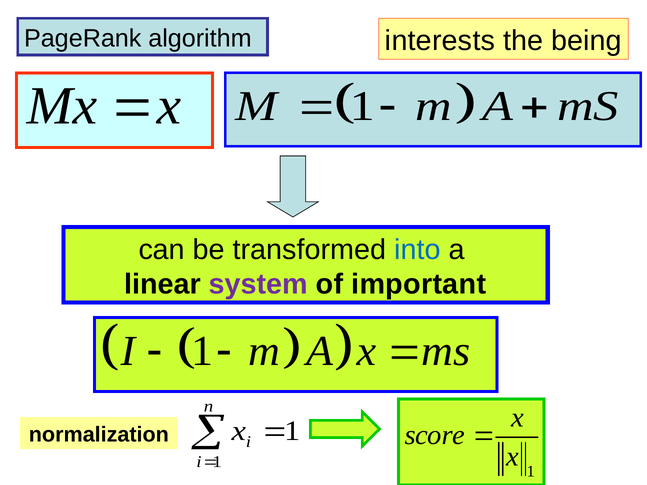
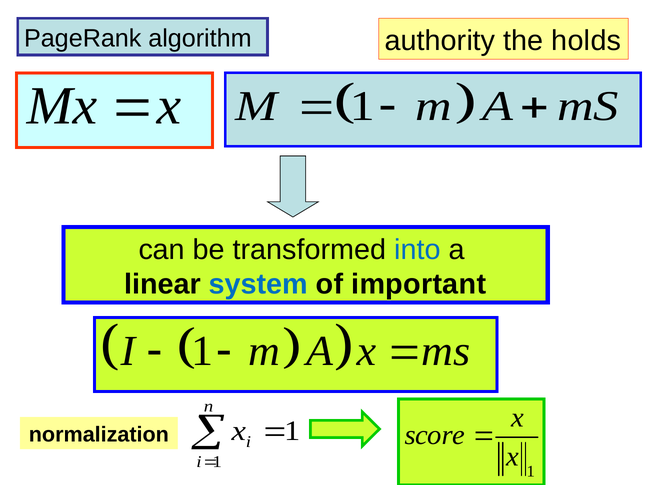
interests: interests -> authority
being: being -> holds
system colour: purple -> blue
